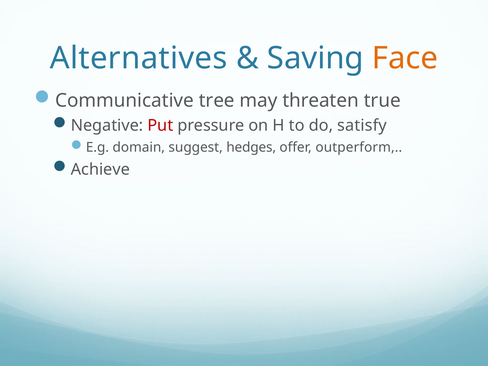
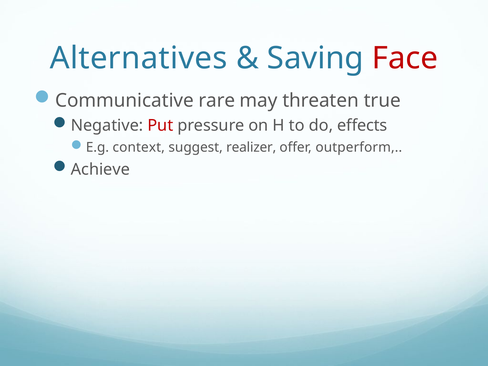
Face colour: orange -> red
tree: tree -> rare
satisfy: satisfy -> effects
domain: domain -> context
hedges: hedges -> realizer
